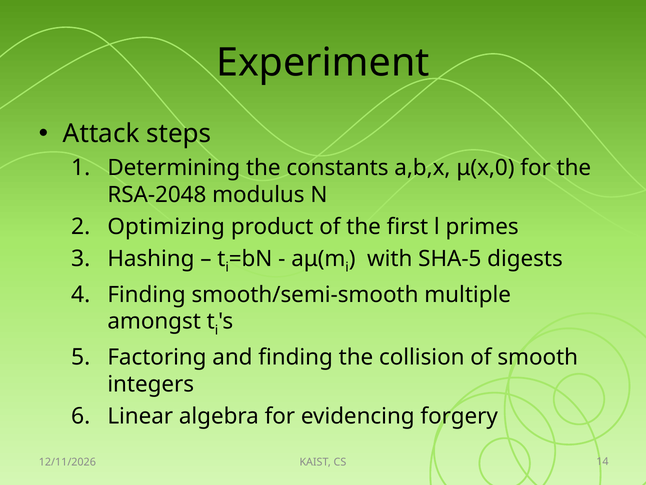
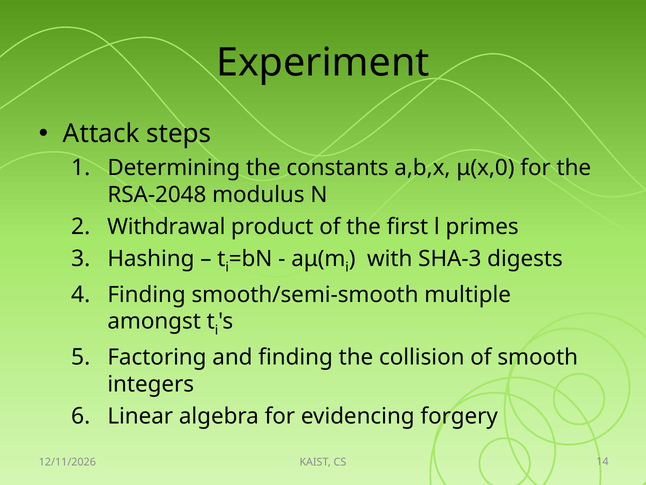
Optimizing: Optimizing -> Withdrawal
SHA-5: SHA-5 -> SHA-3
